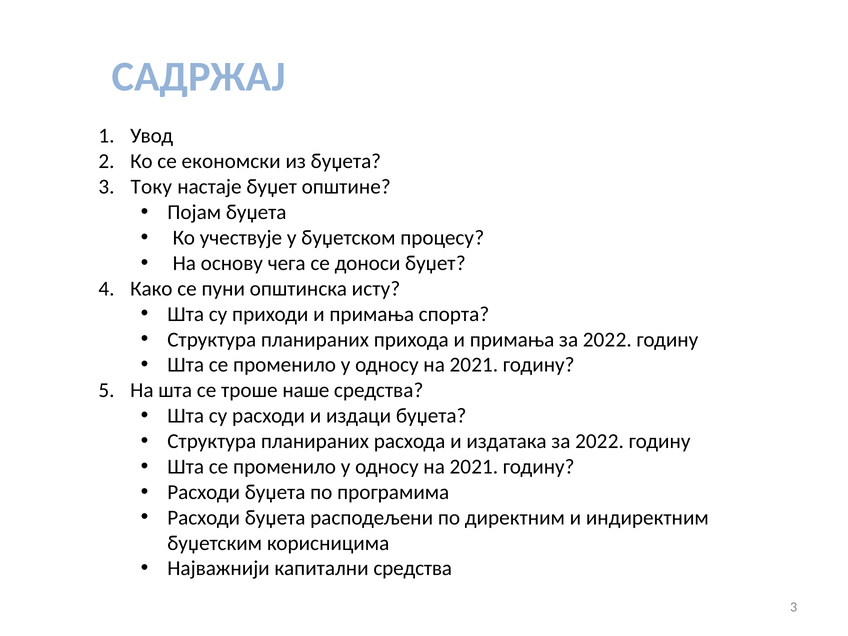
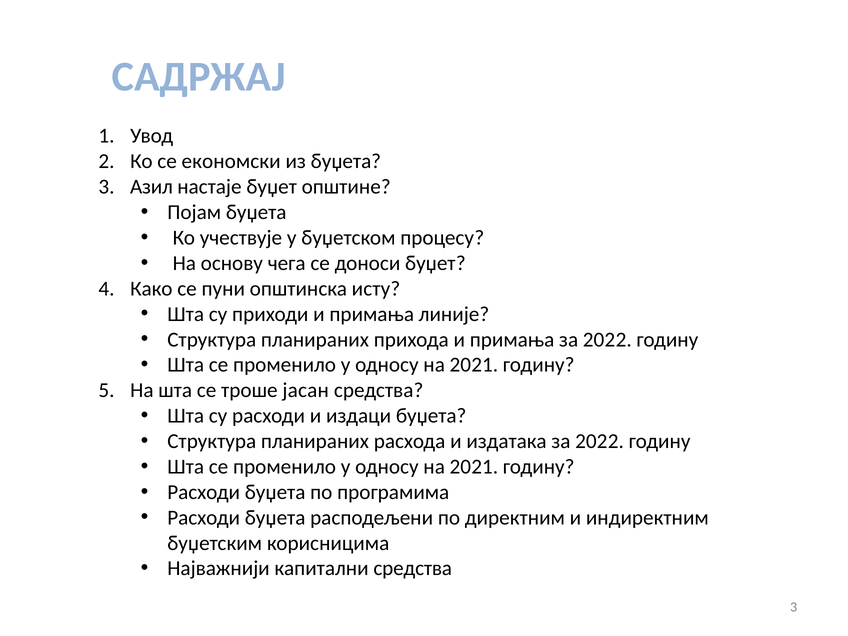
Току: Току -> Азил
спорта: спорта -> линије
наше: наше -> јасан
